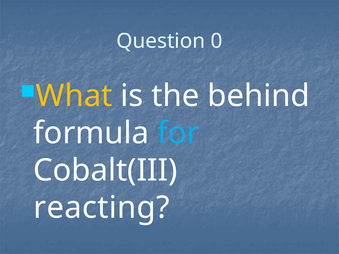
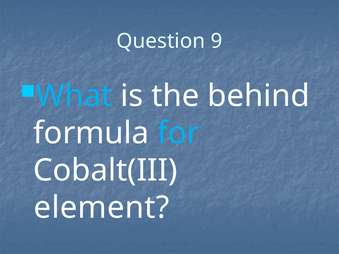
0: 0 -> 9
What colour: yellow -> light blue
reacting: reacting -> element
